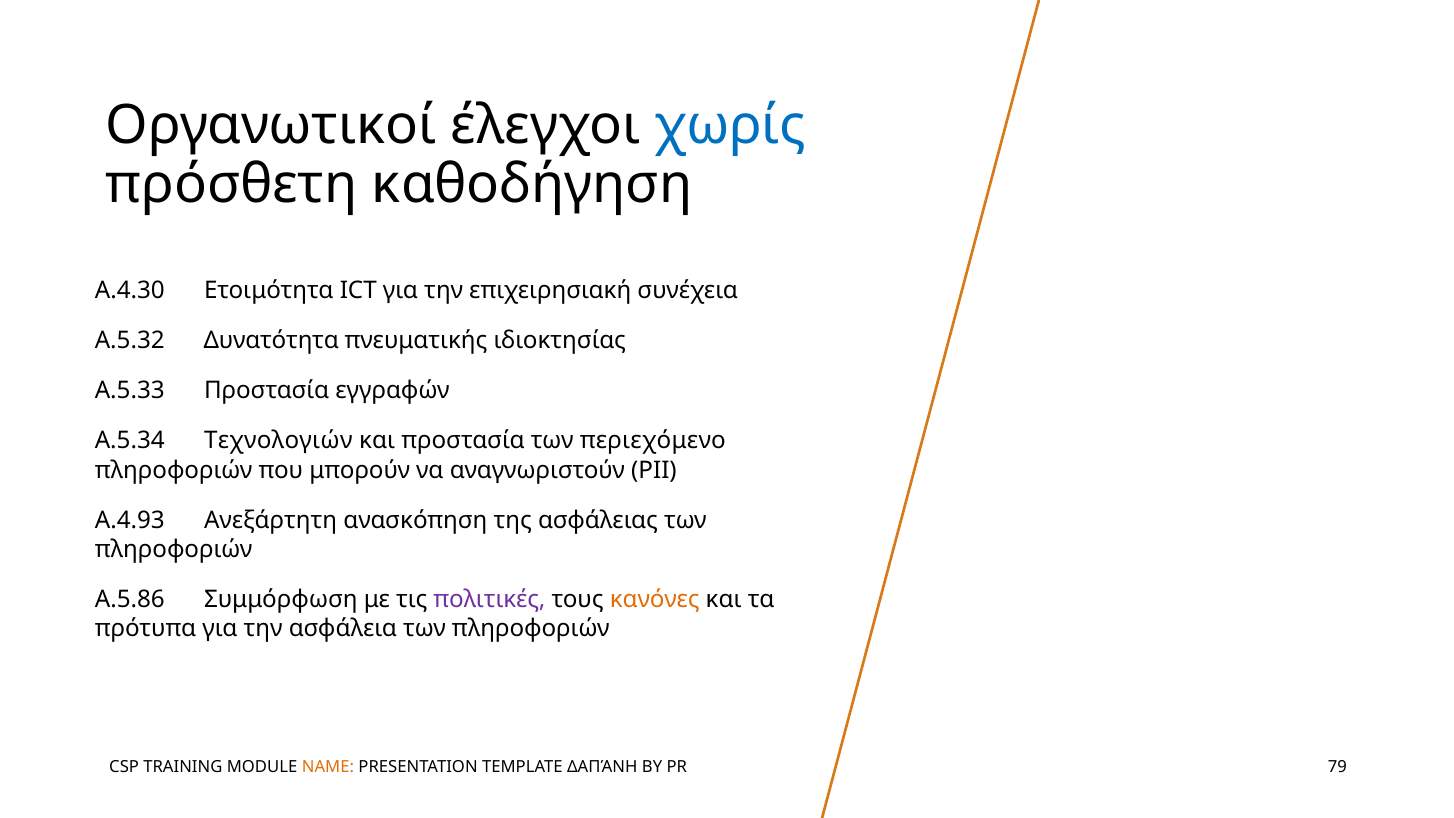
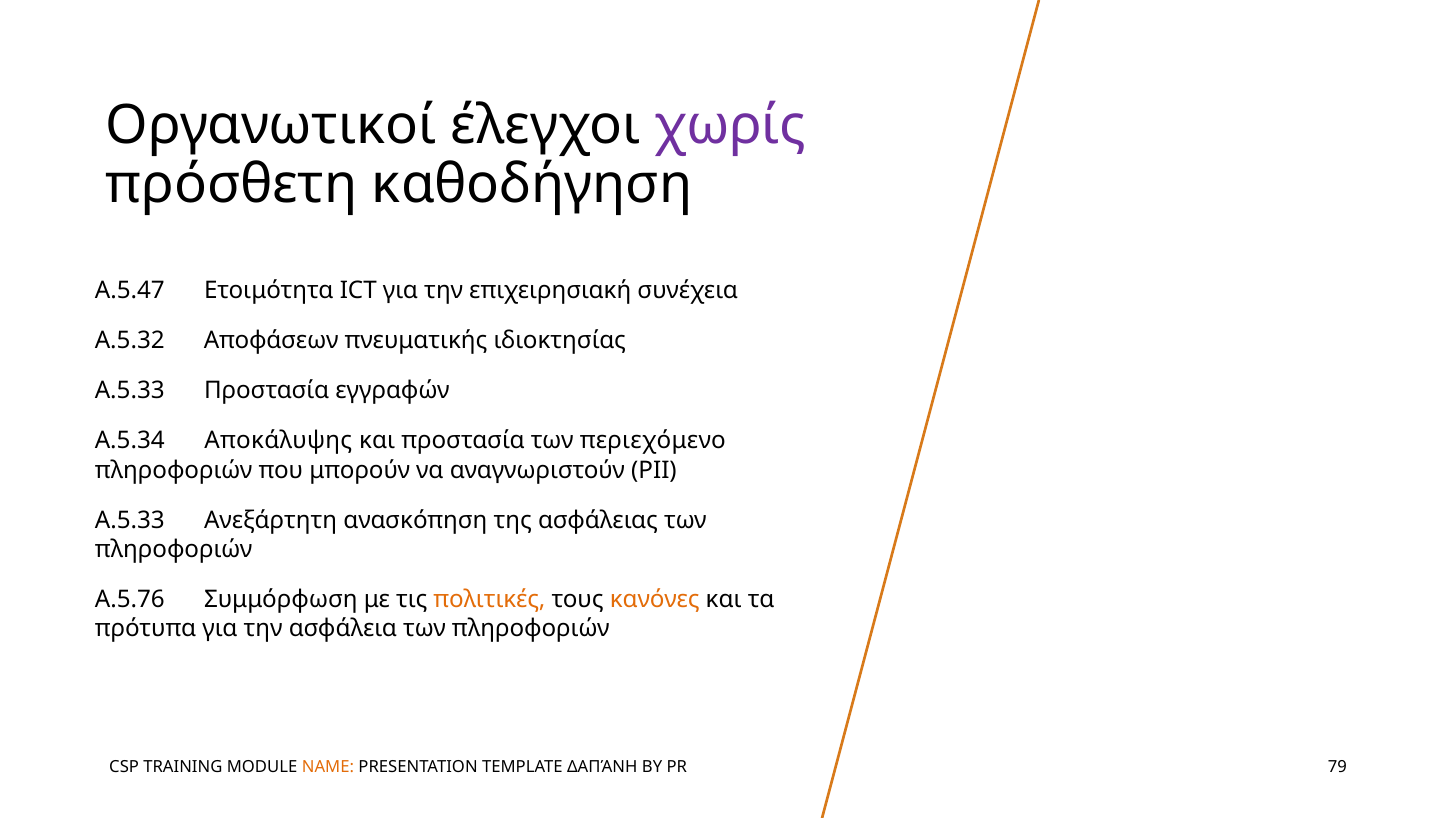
χωρίς colour: blue -> purple
A.4.30: A.4.30 -> A.5.47
Δυνατότητα: Δυνατότητα -> Αποφάσεων
Τεχνολογιών: Τεχνολογιών -> Αποκάλυψης
A.4.93 at (130, 520): A.4.93 -> A.5.33
A.5.86: A.5.86 -> A.5.76
πολιτικές colour: purple -> orange
